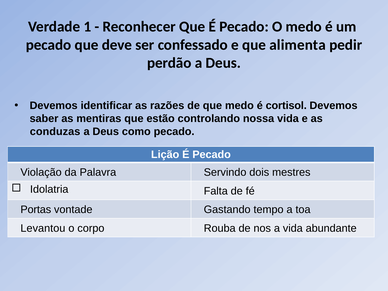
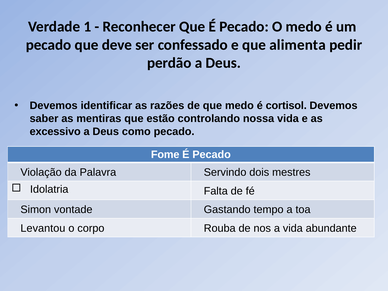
conduzas: conduzas -> excessivo
Lição: Lição -> Fome
Portas: Portas -> Simon
